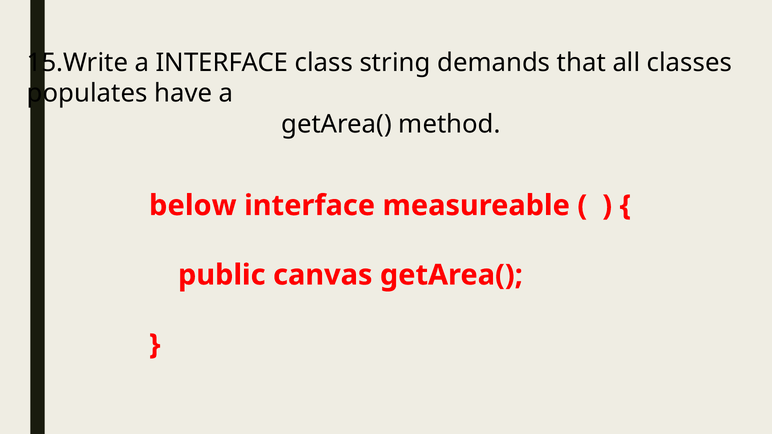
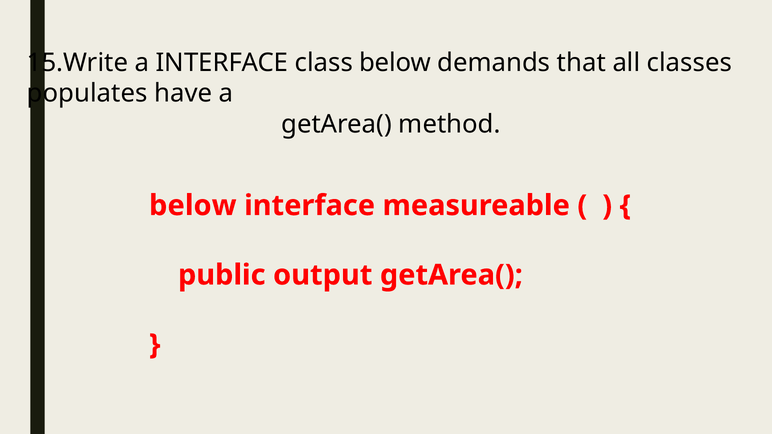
class string: string -> below
canvas: canvas -> output
